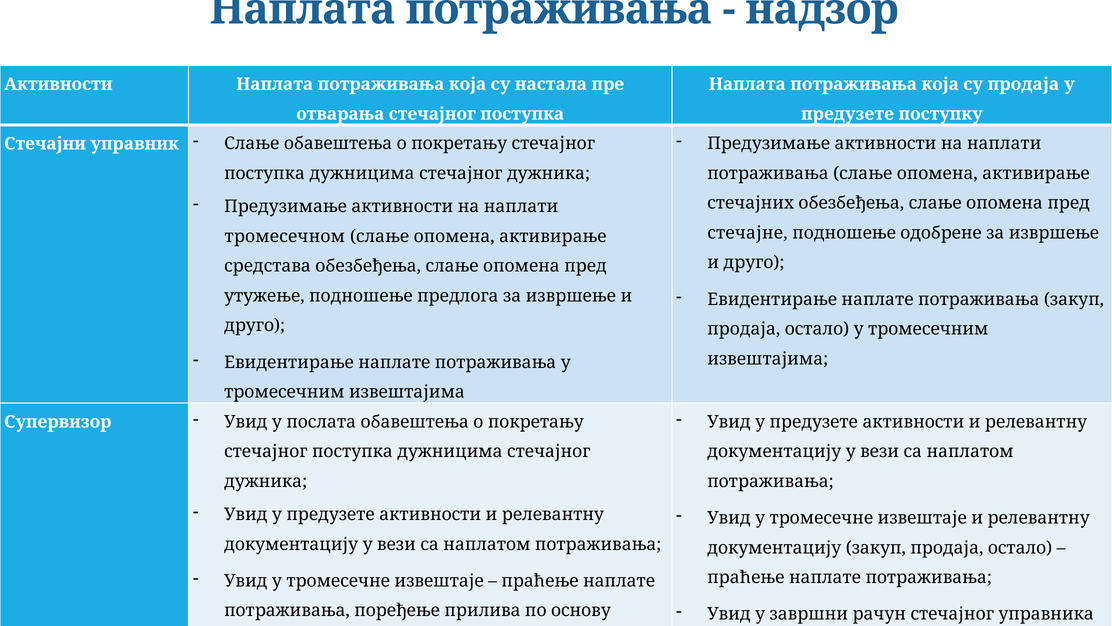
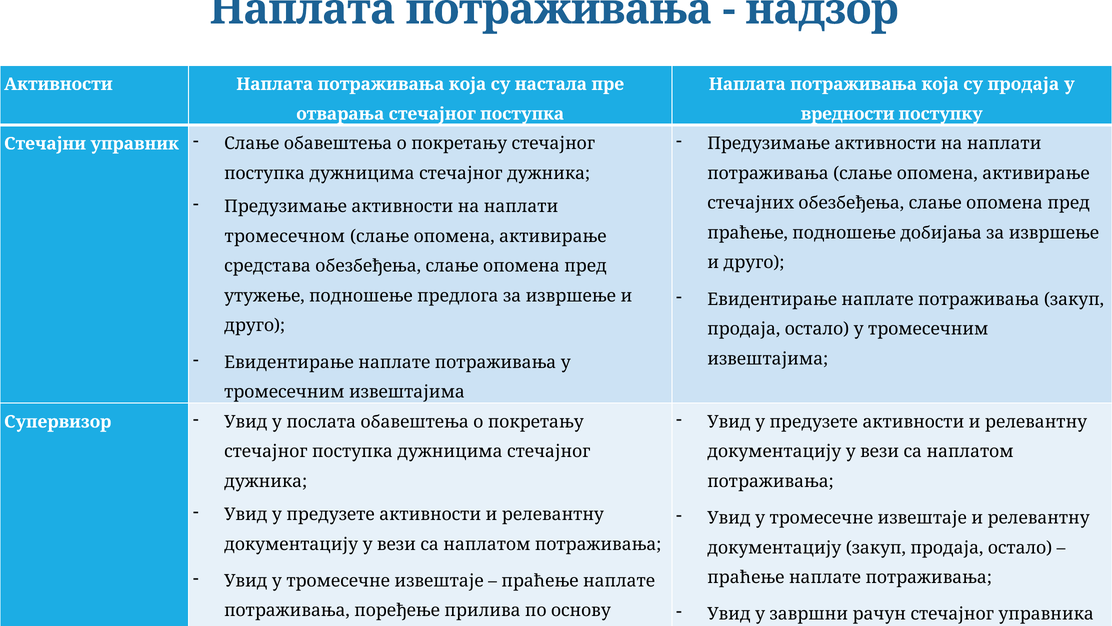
предузете at (847, 114): предузете -> вредности
стечајне at (747, 233): стечајне -> праћење
одобрене: одобрене -> добијања
